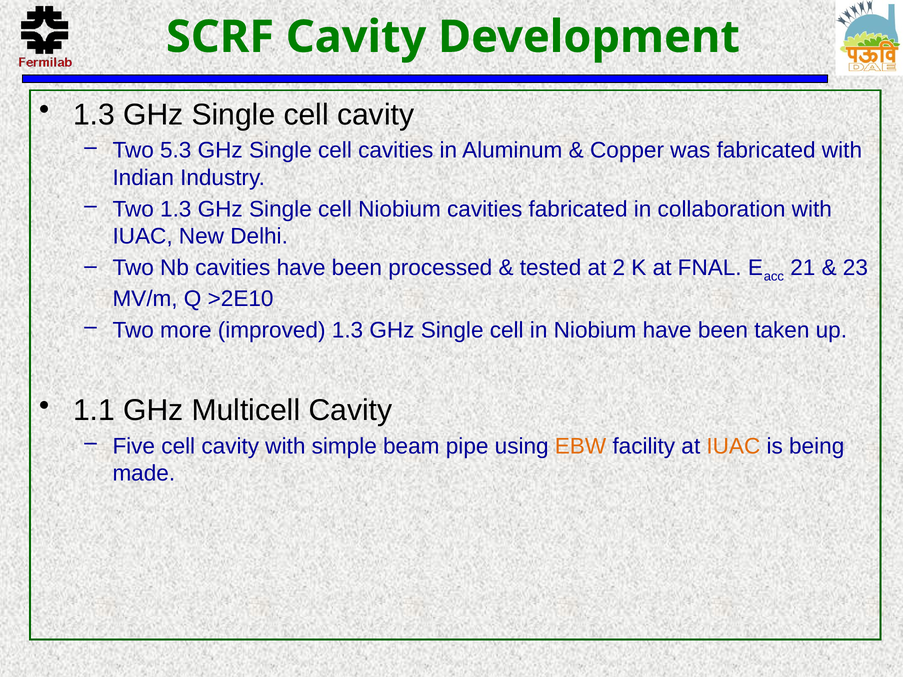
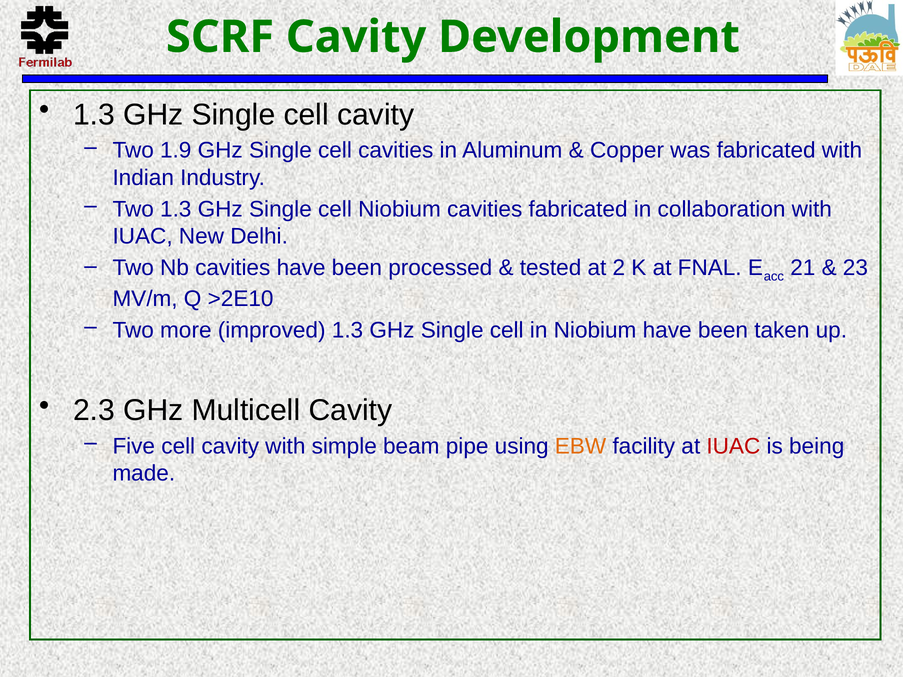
5.3: 5.3 -> 1.9
1.1: 1.1 -> 2.3
IUAC at (733, 446) colour: orange -> red
